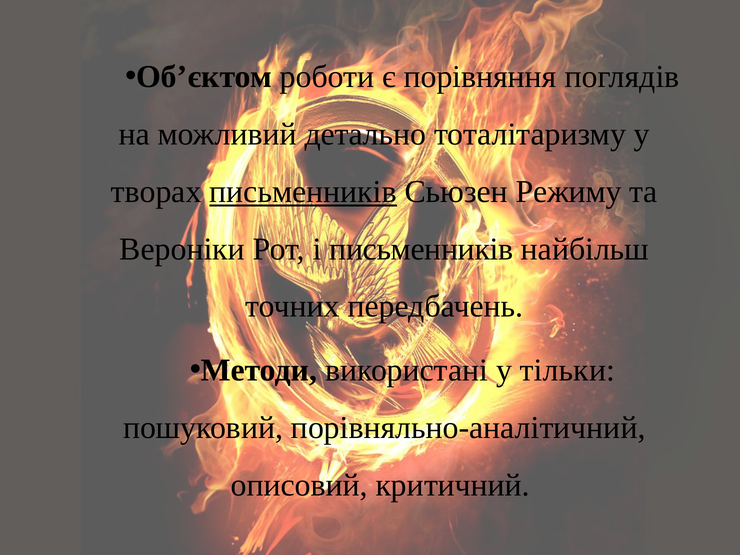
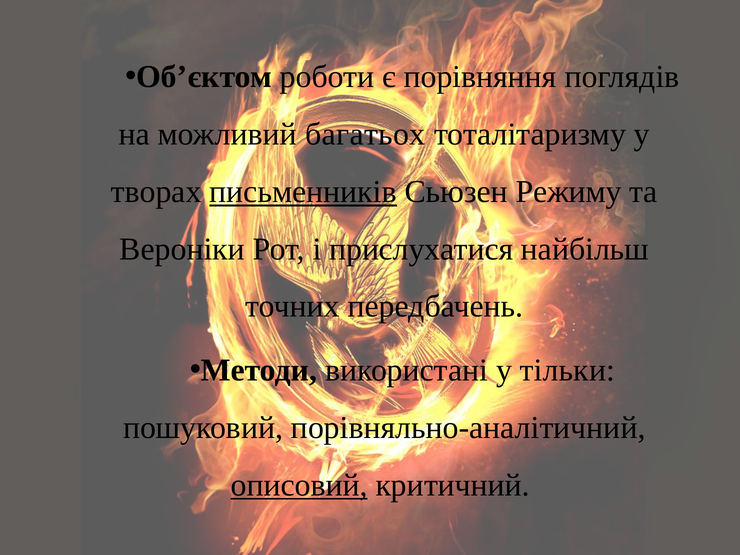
детально: детально -> багатьох
і письменників: письменників -> прислухатися
описовий underline: none -> present
